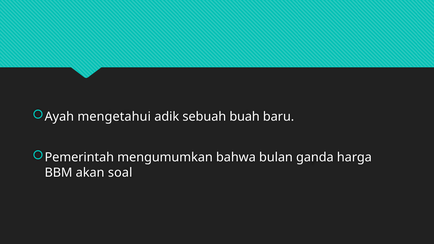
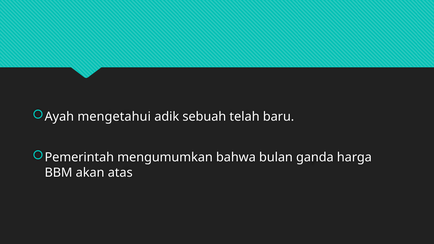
buah: buah -> telah
soal: soal -> atas
